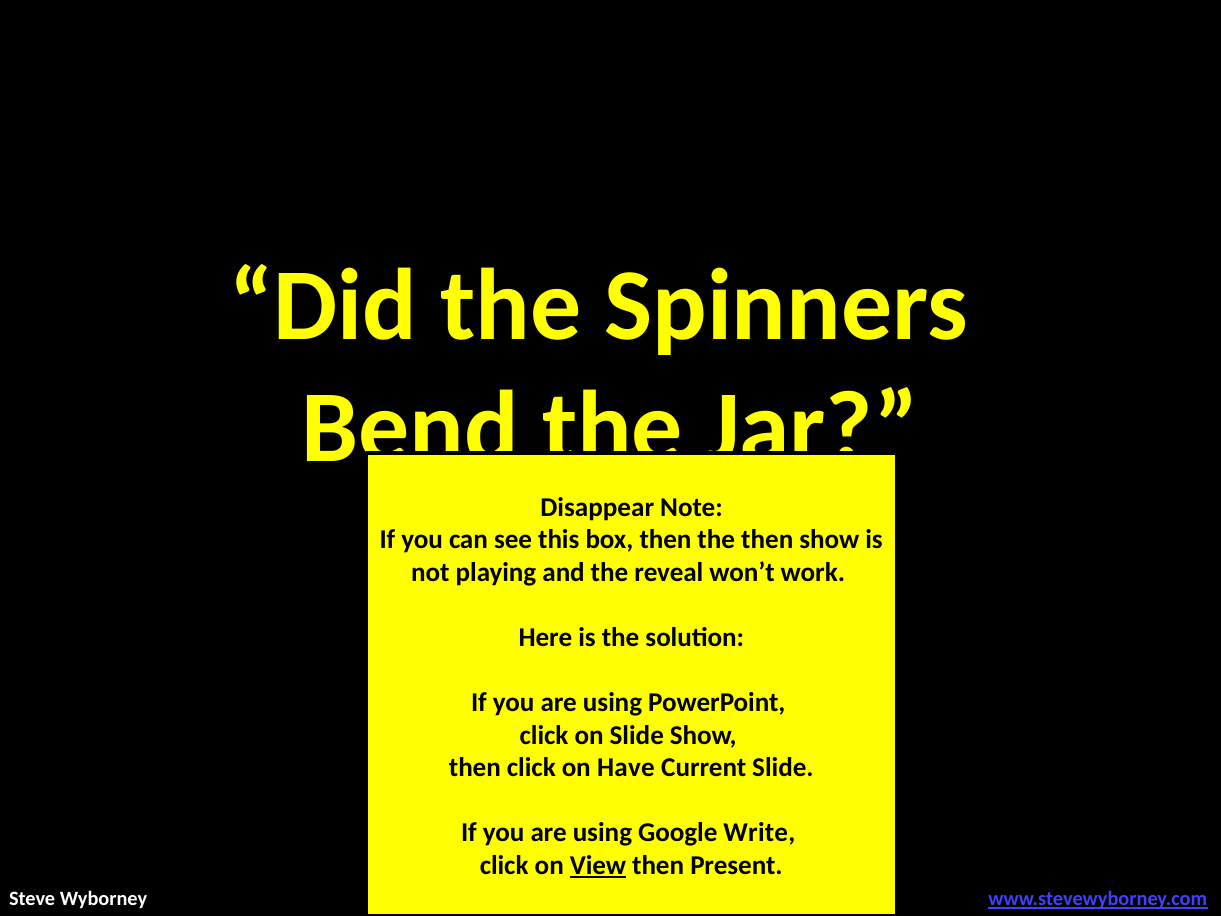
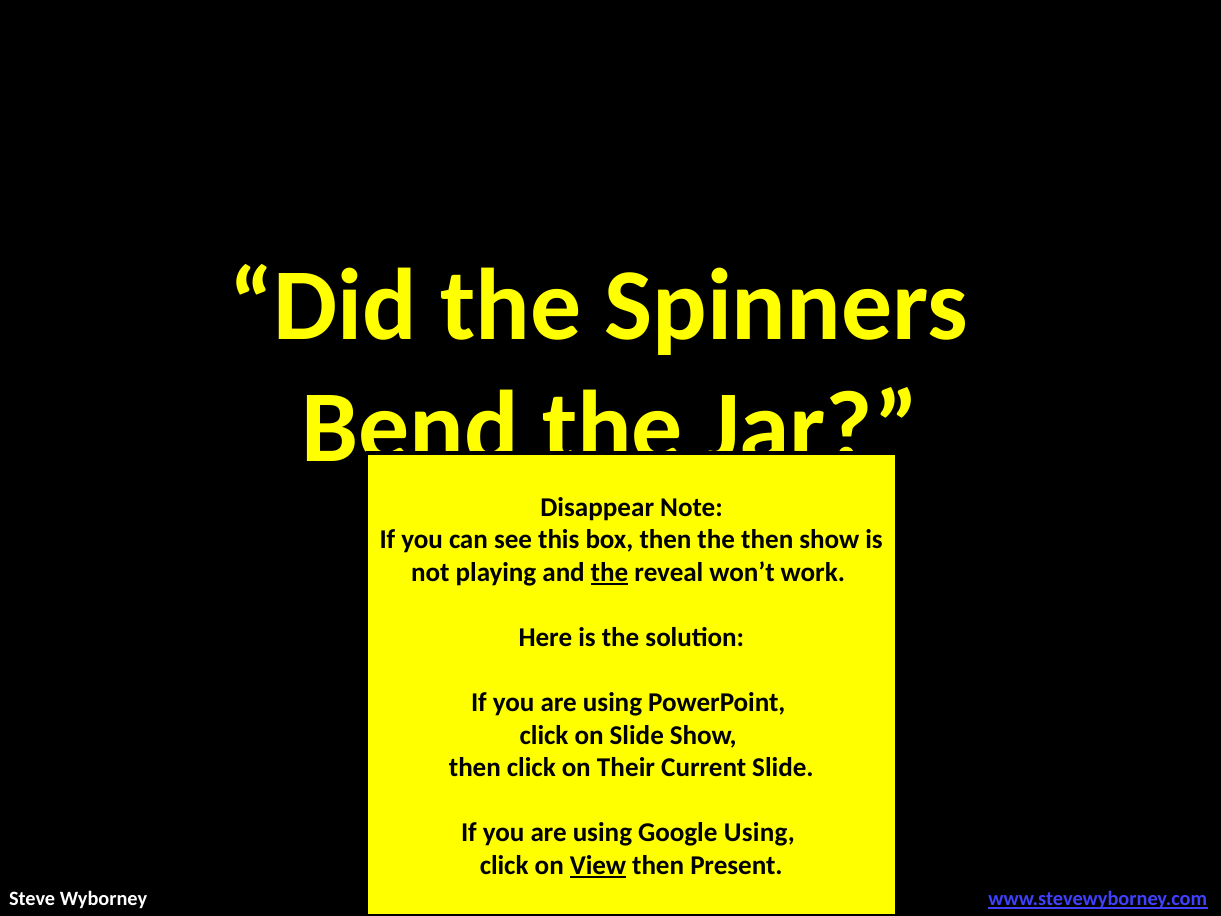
the at (610, 572) underline: none -> present
Have: Have -> Their
Google Write: Write -> Using
